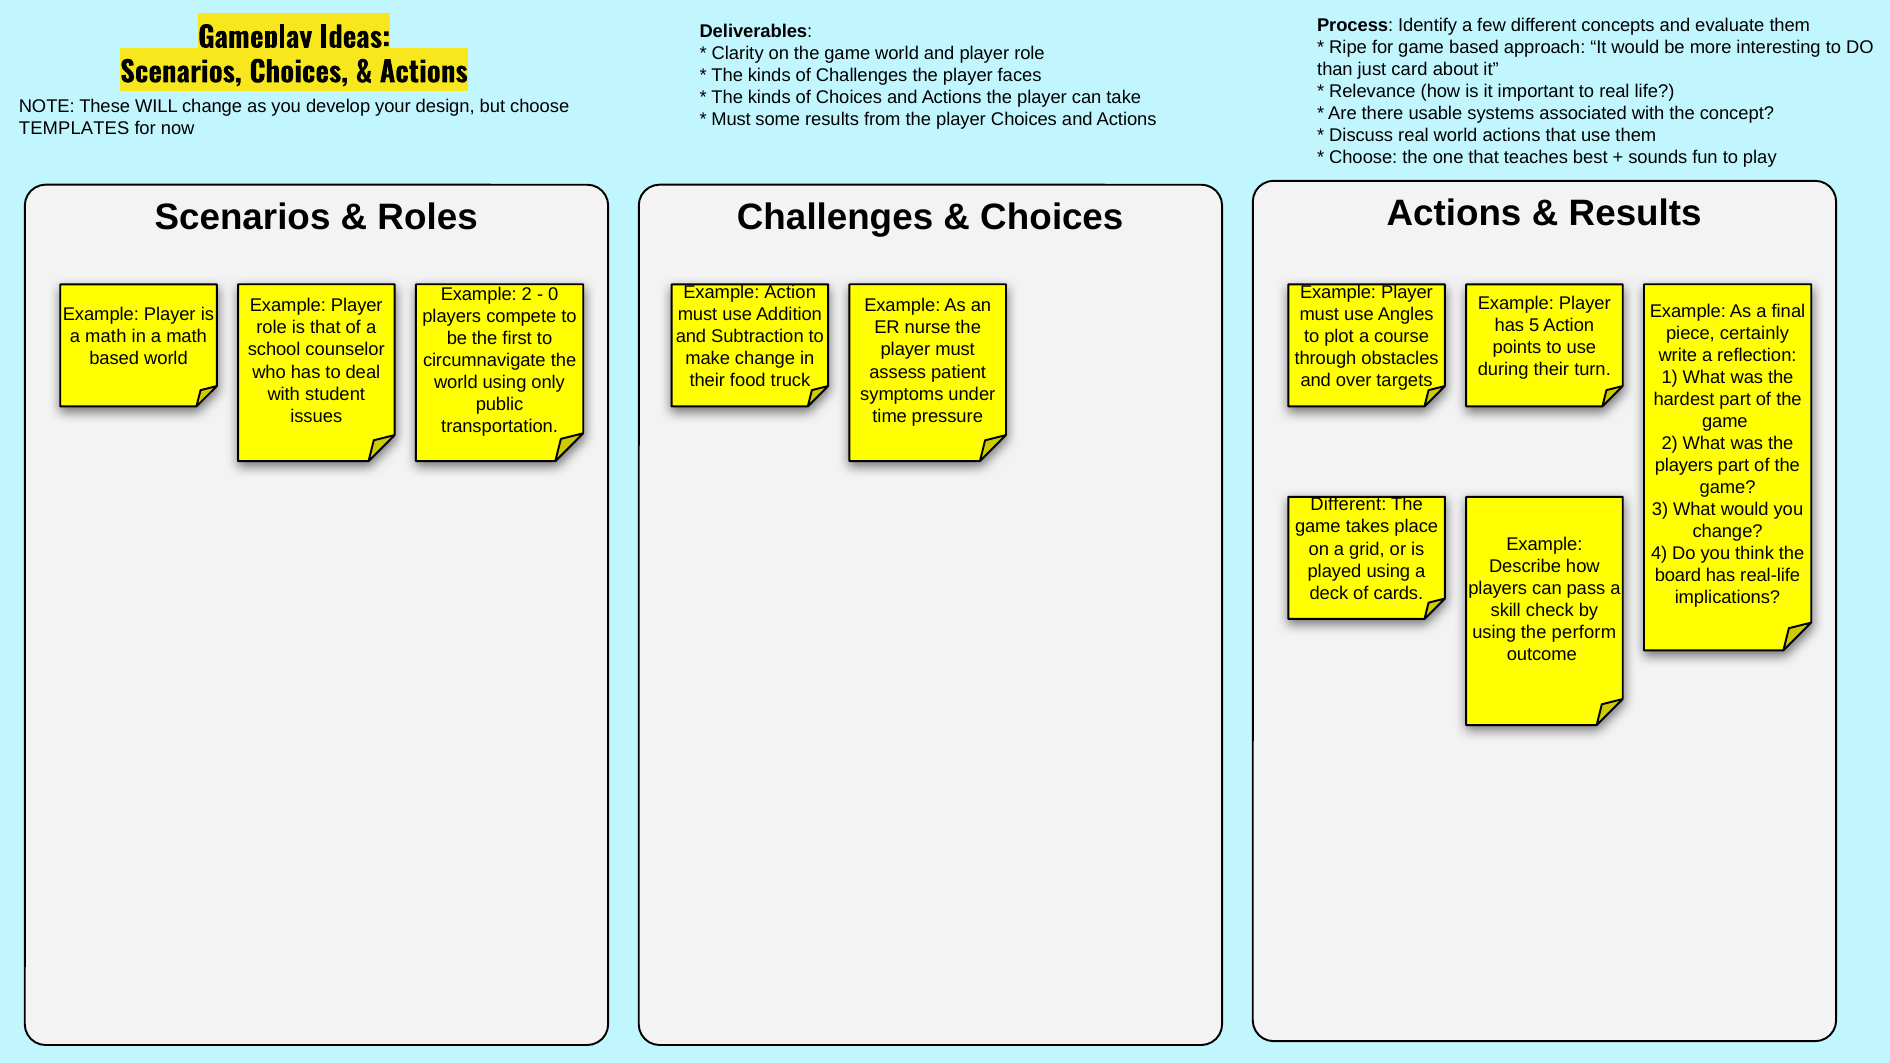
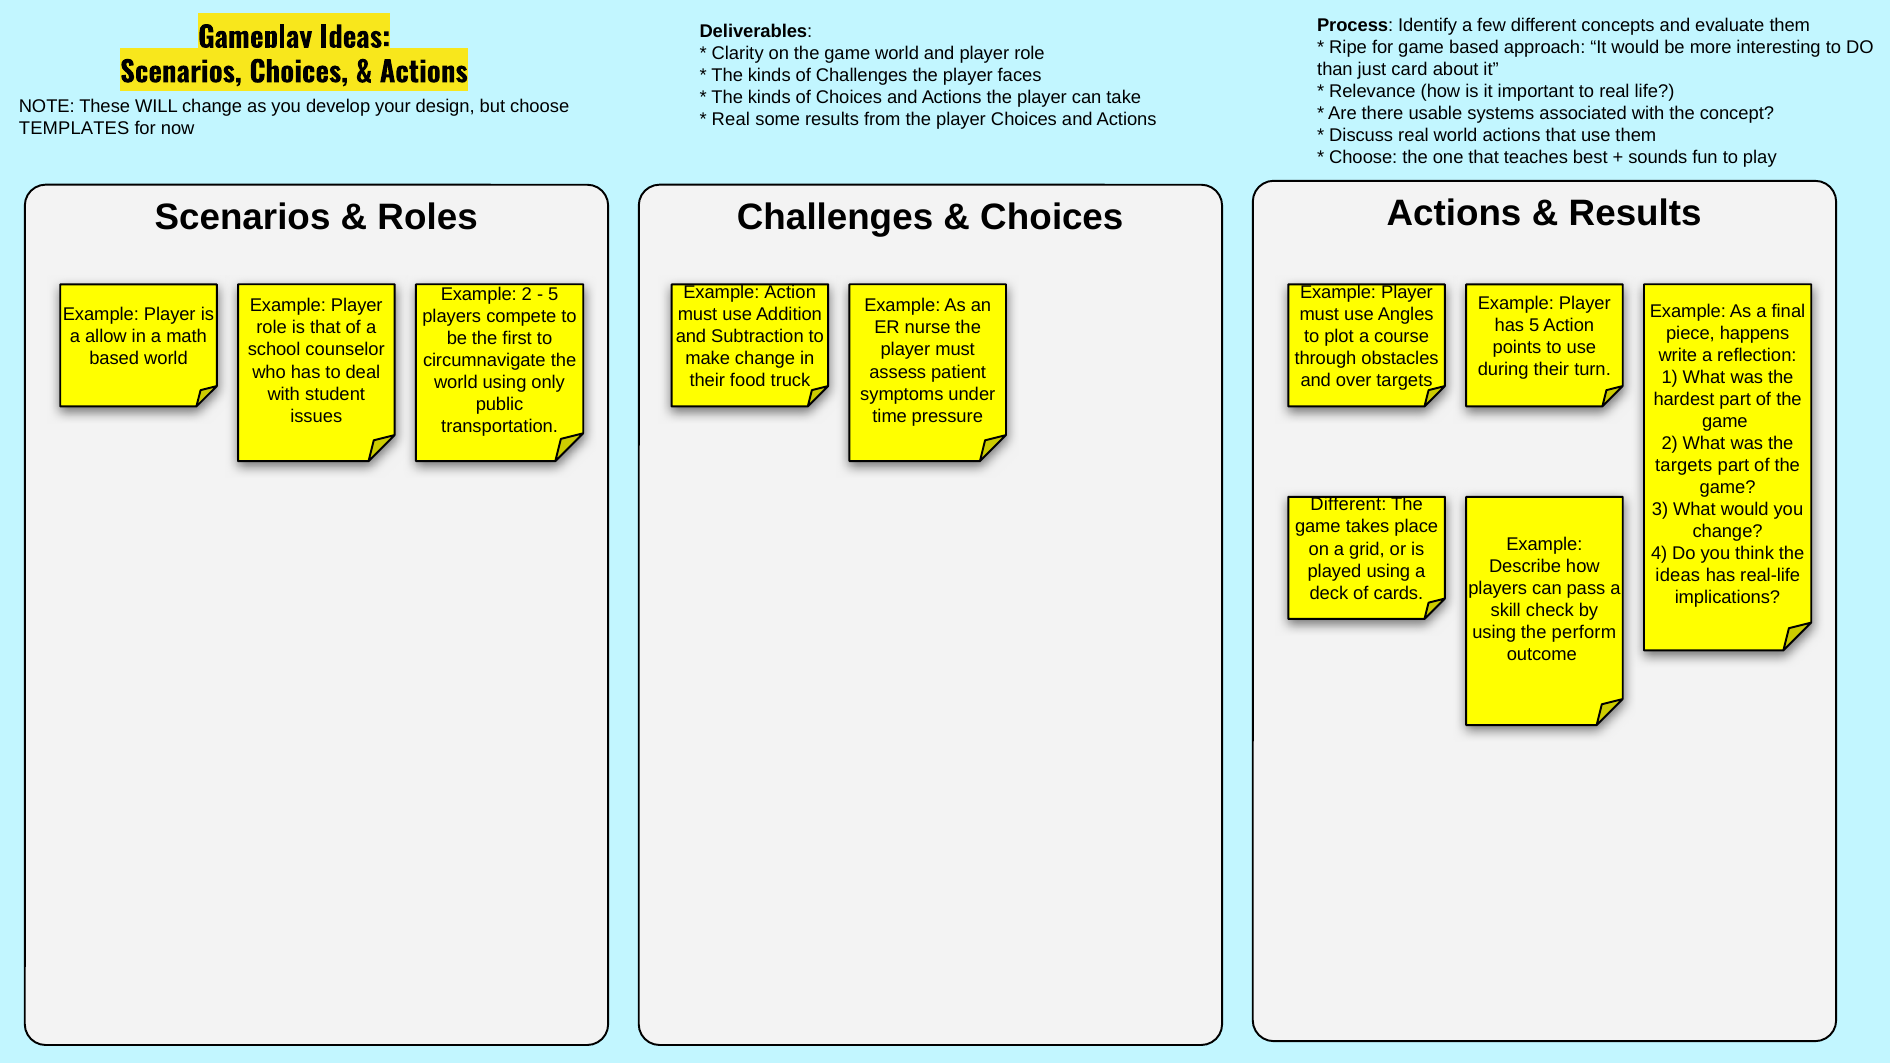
Must at (731, 119): Must -> Real
0 at (553, 294): 0 -> 5
certainly: certainly -> happens
math at (106, 337): math -> allow
players at (1684, 466): players -> targets
board at (1678, 576): board -> ideas
